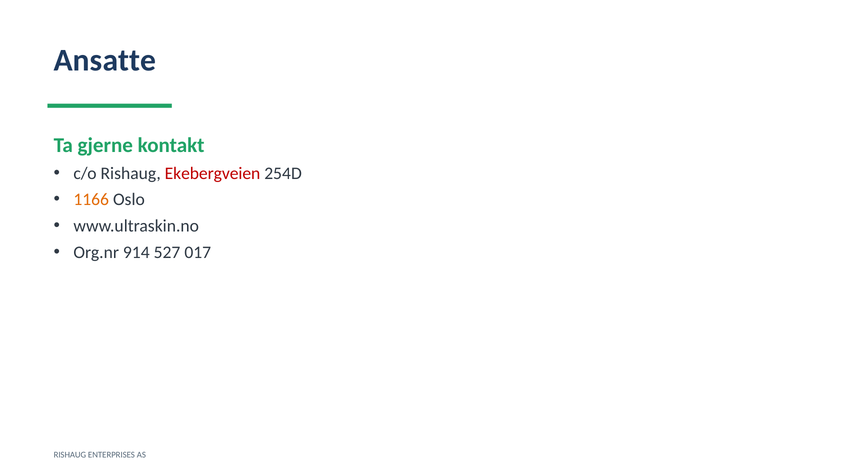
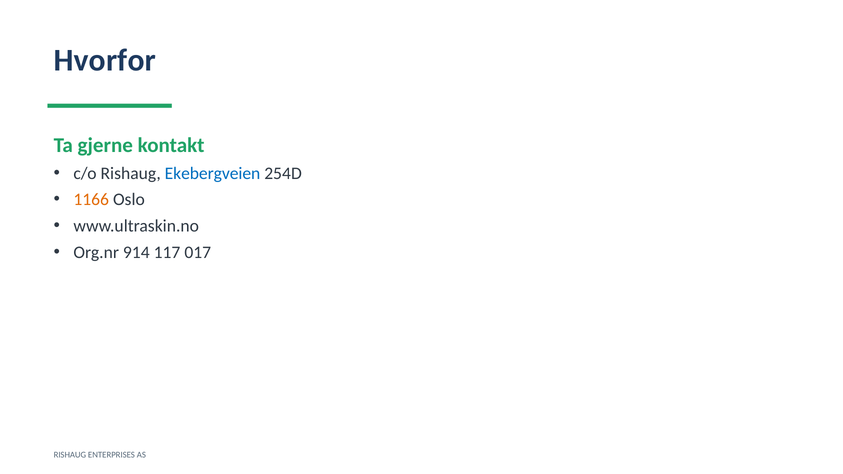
Ansatte: Ansatte -> Hvorfor
Ekebergveien colour: red -> blue
527: 527 -> 117
